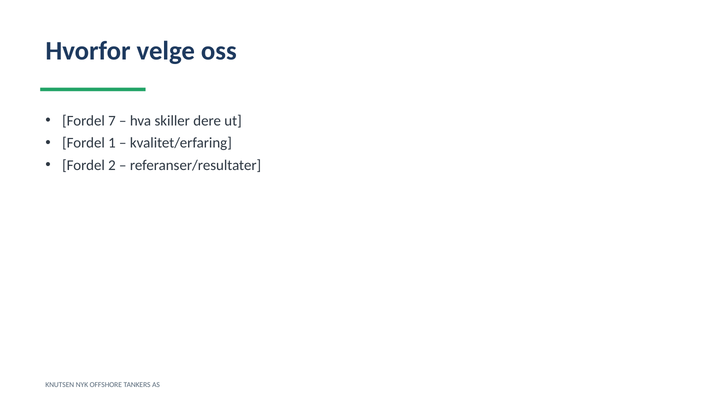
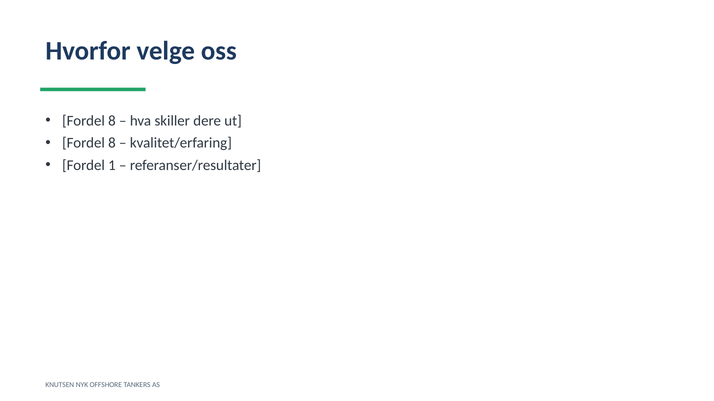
7 at (112, 121): 7 -> 8
1 at (112, 143): 1 -> 8
2: 2 -> 1
